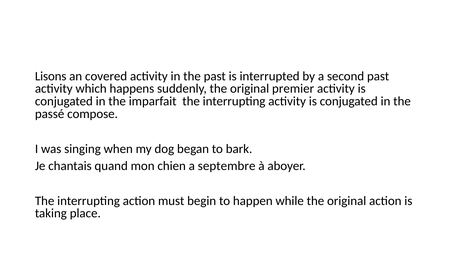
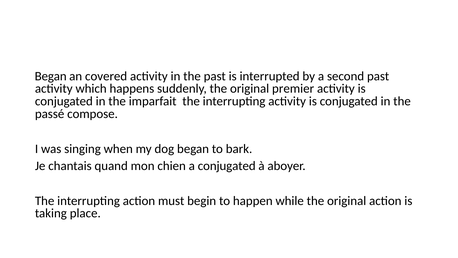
Lisons at (51, 76): Lisons -> Began
a septembre: septembre -> conjugated
